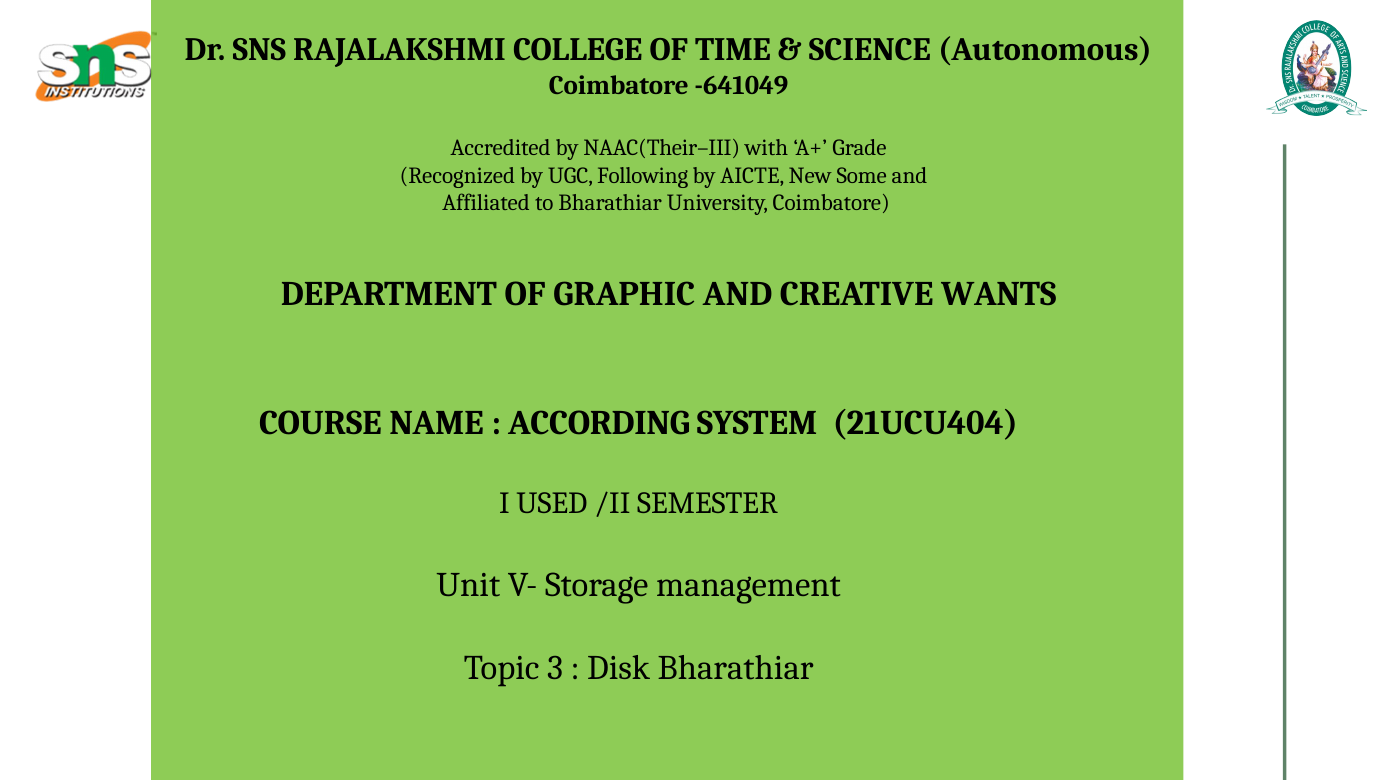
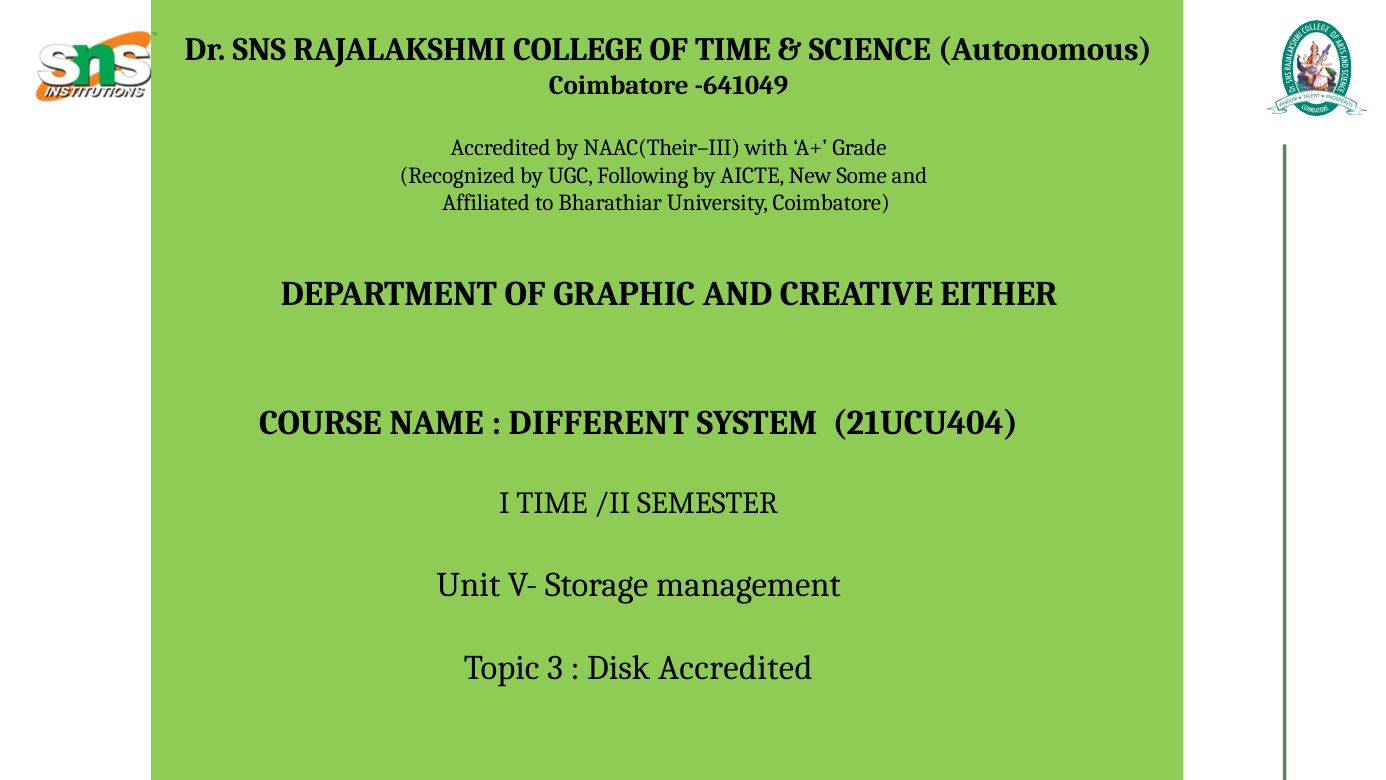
WANTS: WANTS -> EITHER
ACCORDING: ACCORDING -> DIFFERENT
I USED: USED -> TIME
Disk Bharathiar: Bharathiar -> Accredited
